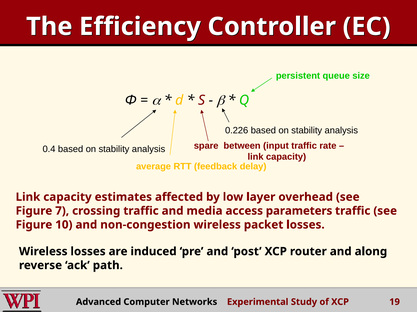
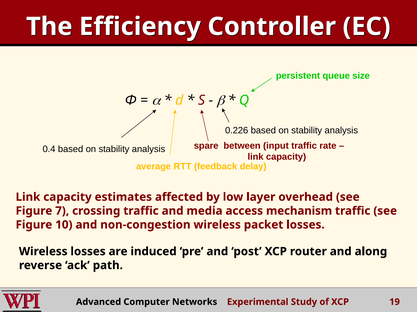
parameters: parameters -> mechanism
